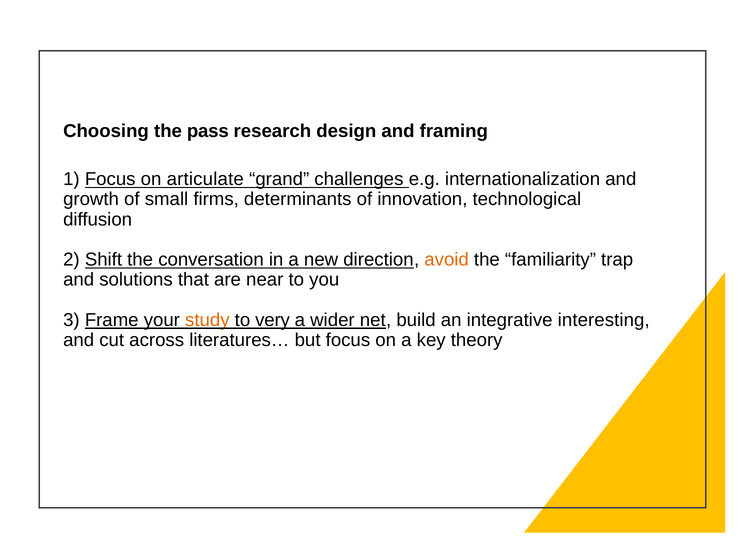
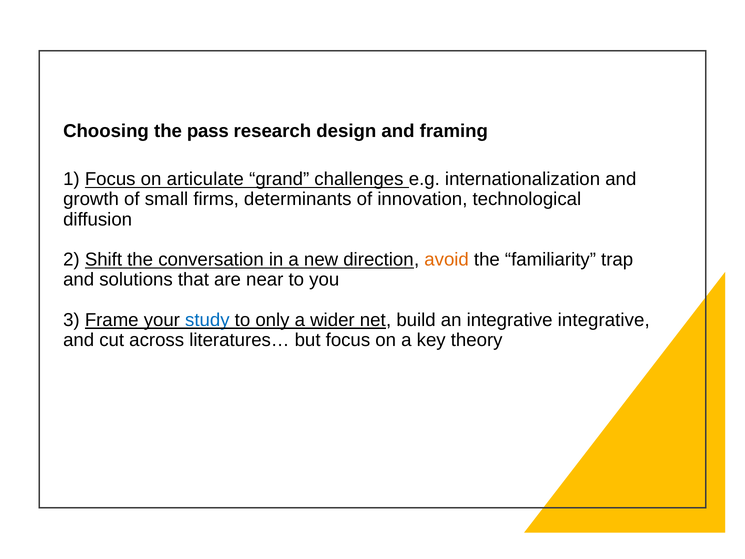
study colour: orange -> blue
very: very -> only
integrative interesting: interesting -> integrative
